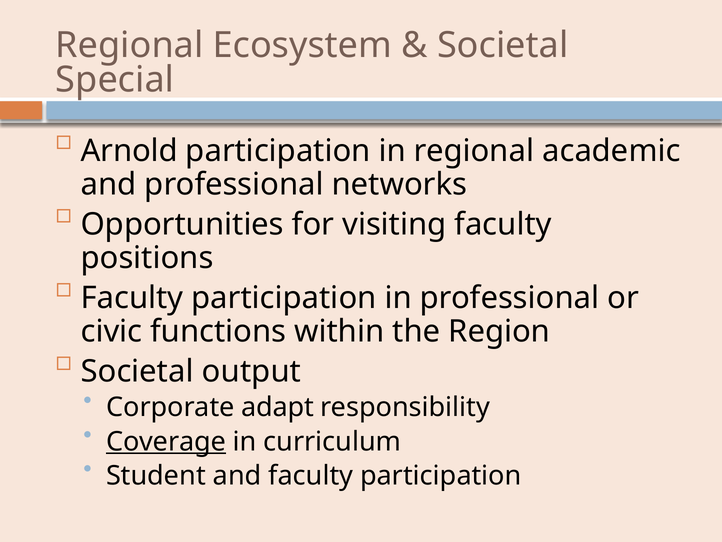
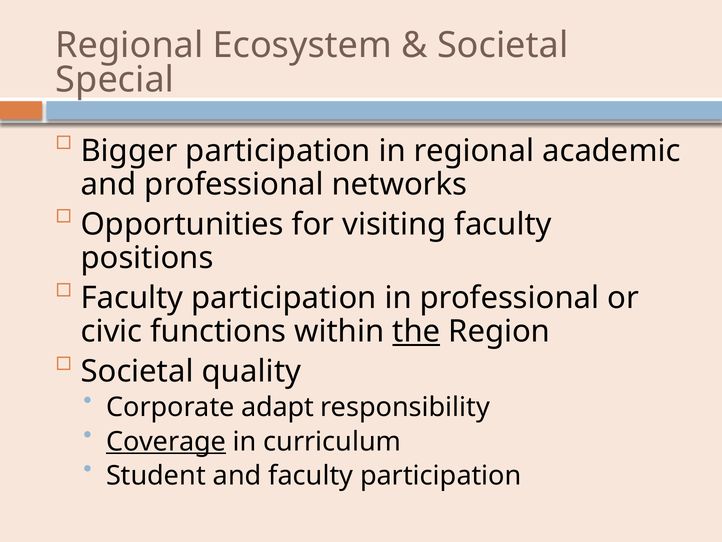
Arnold: Arnold -> Bigger
the underline: none -> present
output: output -> quality
